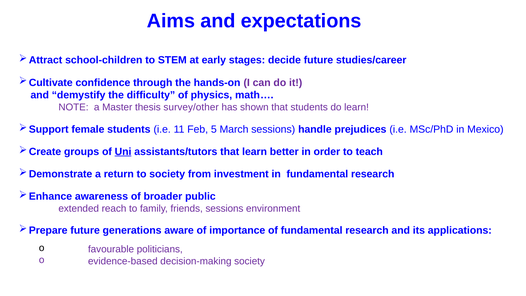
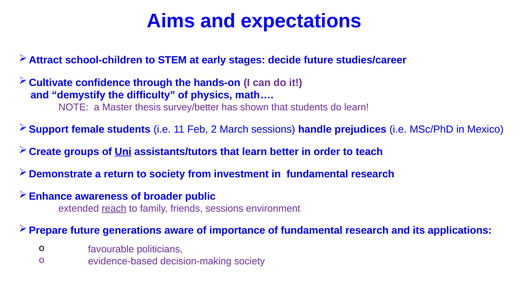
survey/other: survey/other -> survey/better
5: 5 -> 2
reach underline: none -> present
